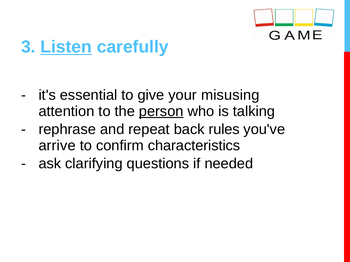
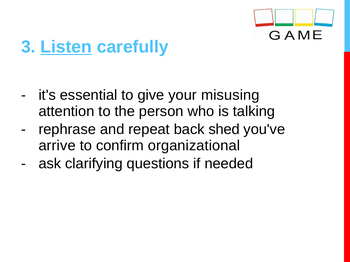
person underline: present -> none
rules: rules -> shed
characteristics: characteristics -> organizational
